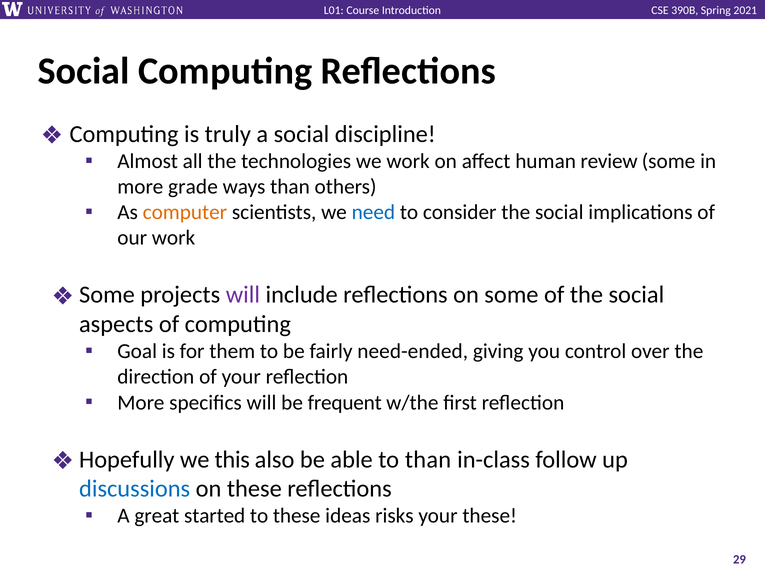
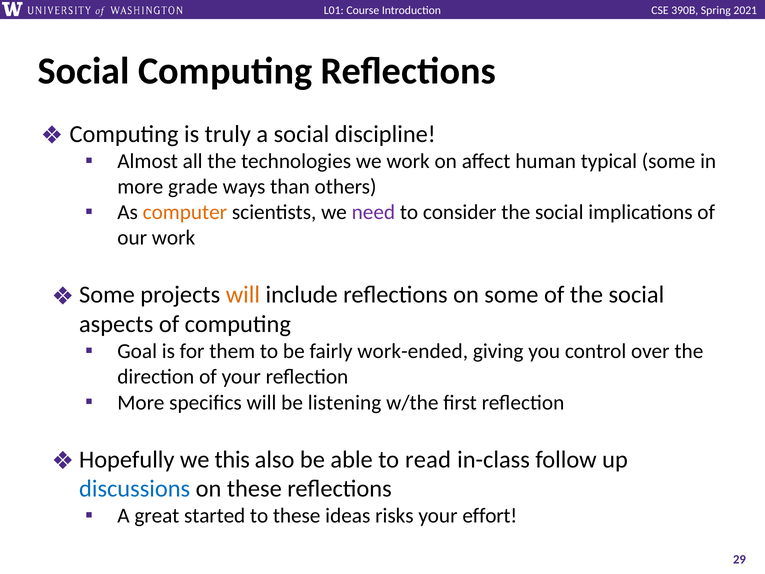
review: review -> typical
need colour: blue -> purple
will at (243, 295) colour: purple -> orange
need-ended: need-ended -> work-ended
frequent: frequent -> listening
to than: than -> read
your these: these -> effort
